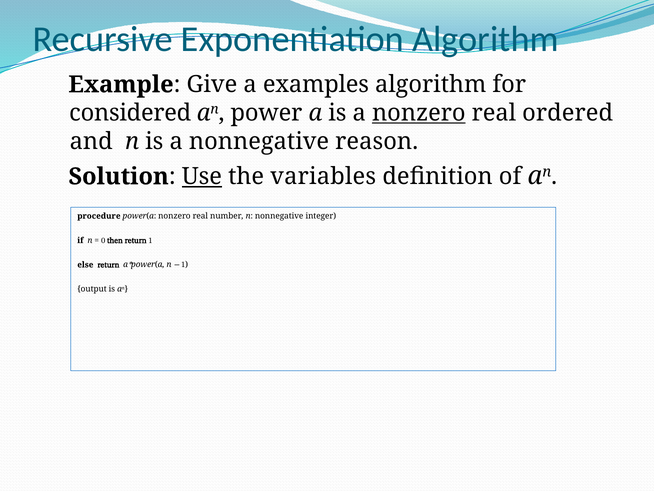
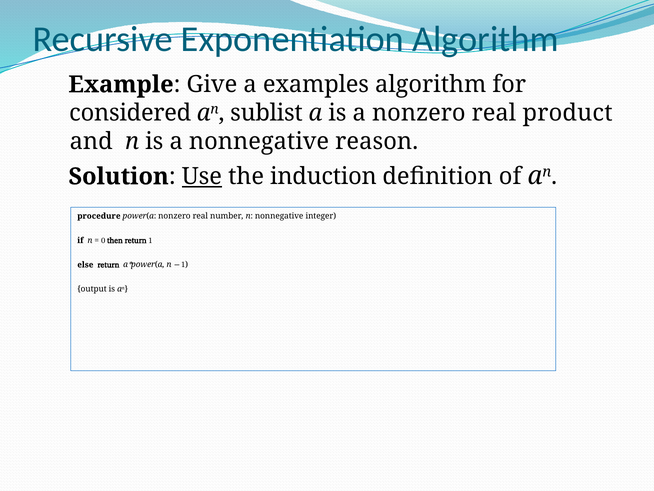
power: power -> sublist
nonzero at (419, 113) underline: present -> none
ordered: ordered -> product
variables: variables -> induction
